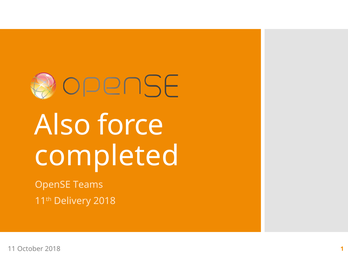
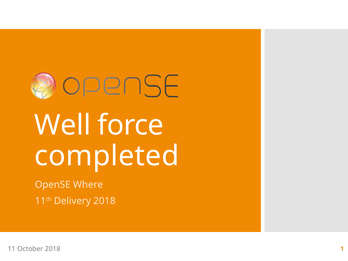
Also: Also -> Well
Teams: Teams -> Where
